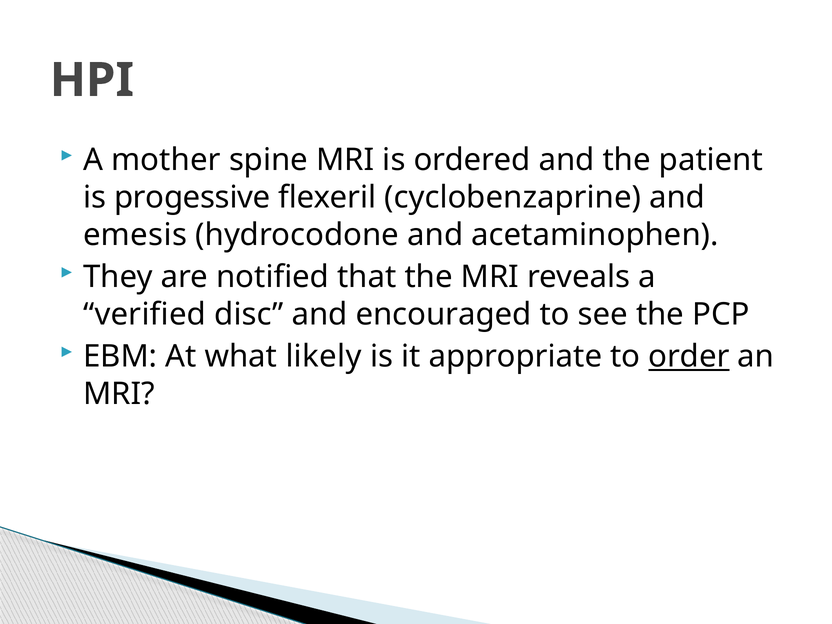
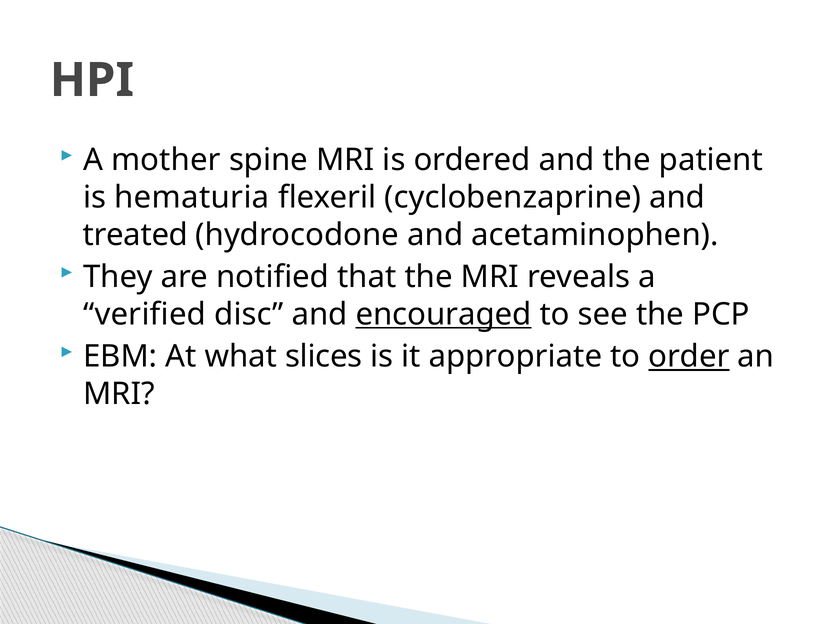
progessive: progessive -> hematuria
emesis: emesis -> treated
encouraged underline: none -> present
likely: likely -> slices
